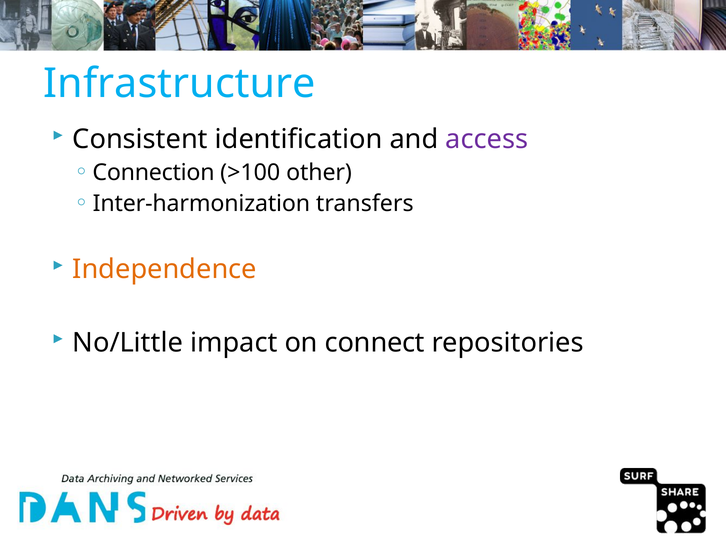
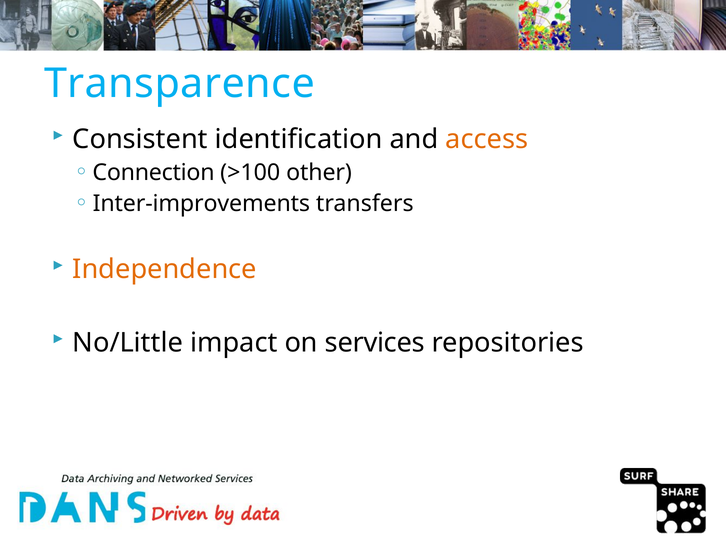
Infrastructure: Infrastructure -> Transparence
access colour: purple -> orange
Inter-harmonization: Inter-harmonization -> Inter-improvements
connect: connect -> services
